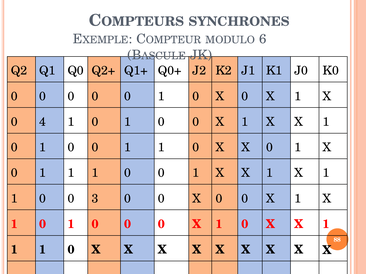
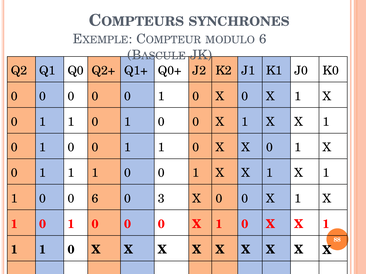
4 at (43, 122): 4 -> 1
0 3: 3 -> 6
0 at (161, 199): 0 -> 3
